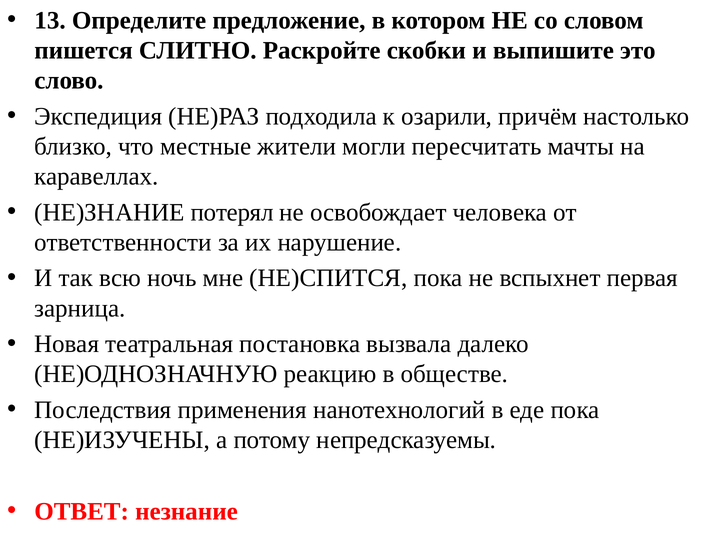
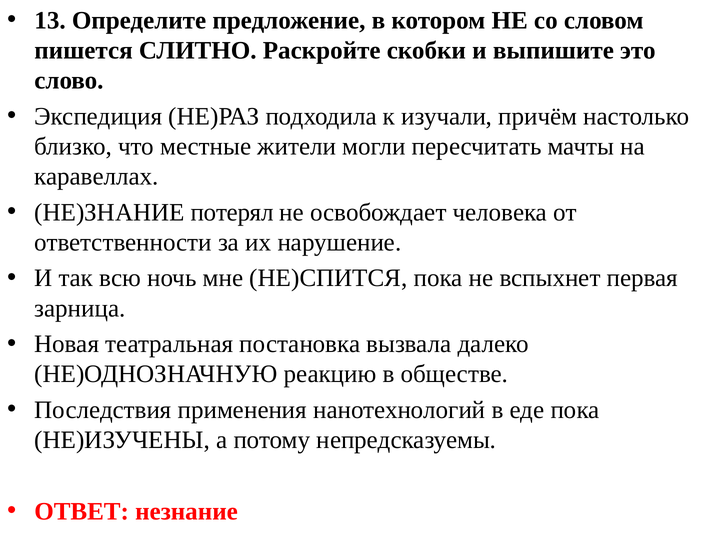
озарили: озарили -> изучали
